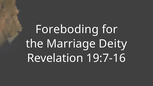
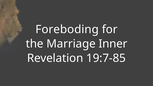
Deity: Deity -> Inner
19:7-16: 19:7-16 -> 19:7-85
